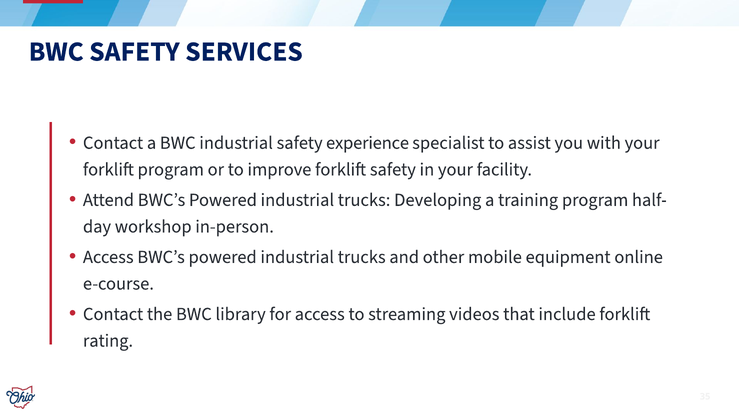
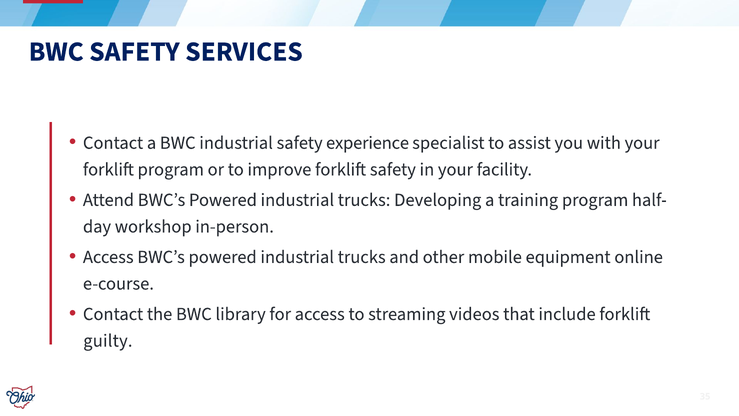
rating: rating -> guilty
